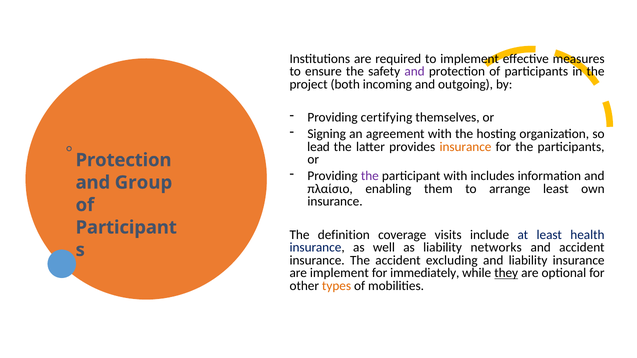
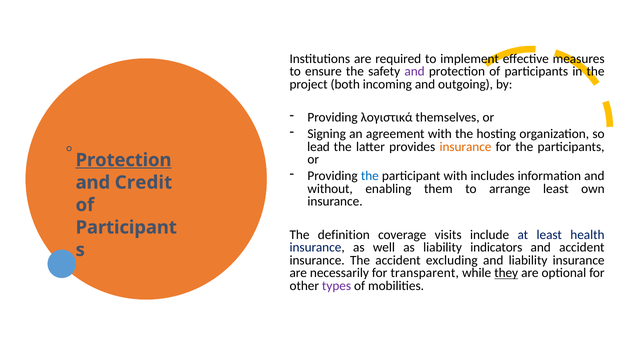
certifying: certifying -> λογιστικά
Protection at (124, 160) underline: none -> present
the at (370, 176) colour: purple -> blue
Group: Group -> Credit
πλαίσιο: πλαίσιο -> without
networks: networks -> indicators
are implement: implement -> necessarily
immediately: immediately -> transparent
types colour: orange -> purple
